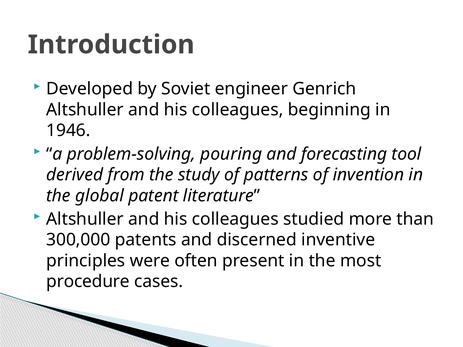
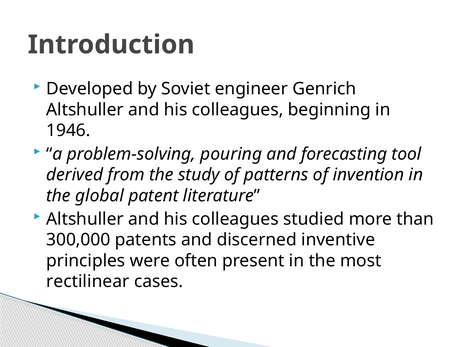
procedure: procedure -> rectilinear
